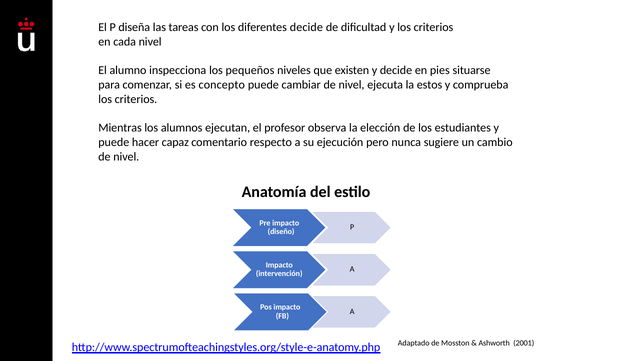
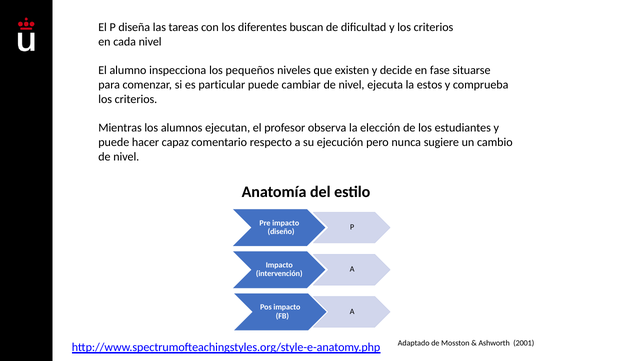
diferentes decide: decide -> buscan
pies: pies -> fase
concepto: concepto -> particular
